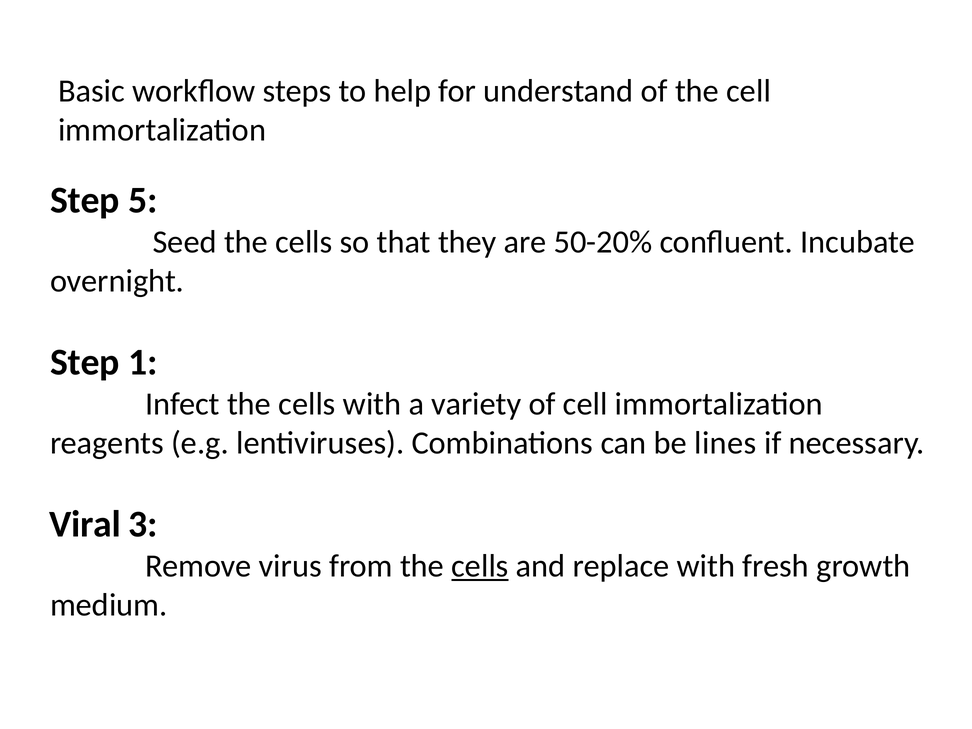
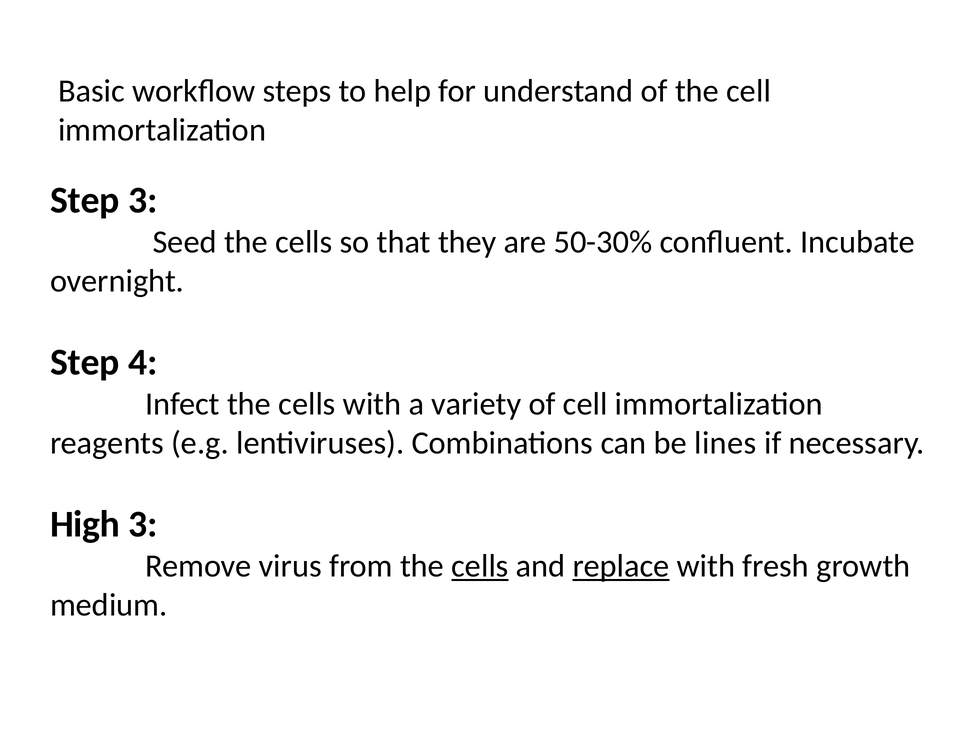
Step 5: 5 -> 3
50-20%: 50-20% -> 50-30%
1: 1 -> 4
Viral: Viral -> High
replace underline: none -> present
